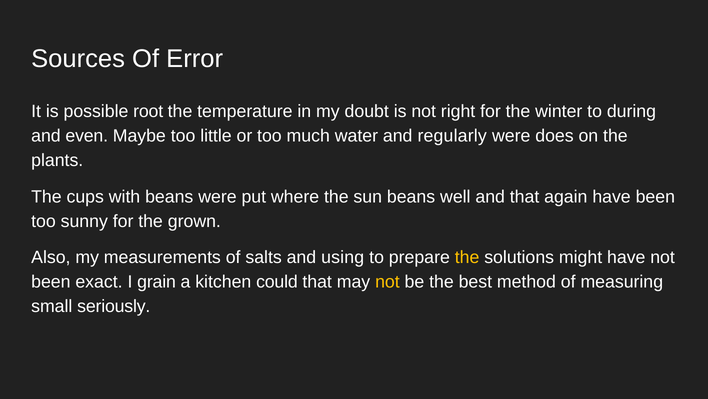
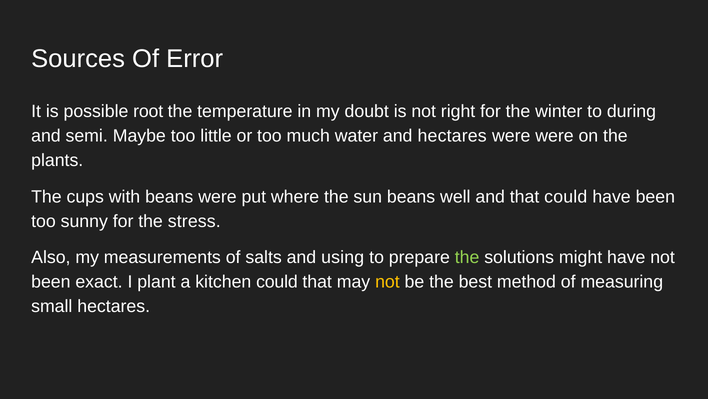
even: even -> semi
and regularly: regularly -> hectares
were does: does -> were
that again: again -> could
grown: grown -> stress
the at (467, 257) colour: yellow -> light green
grain: grain -> plant
small seriously: seriously -> hectares
